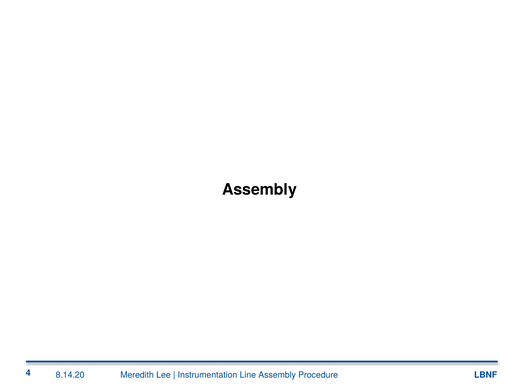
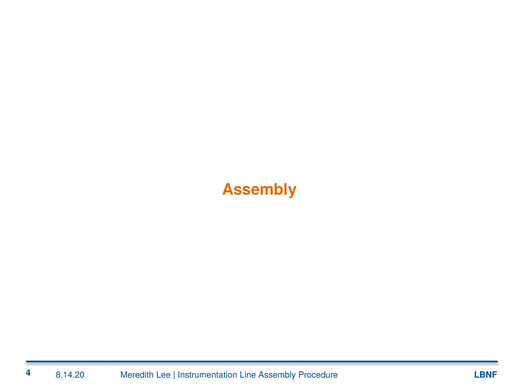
Assembly at (259, 189) colour: black -> orange
